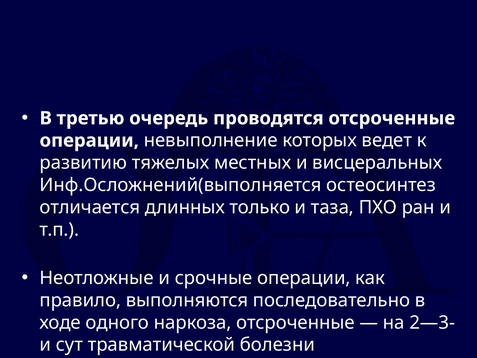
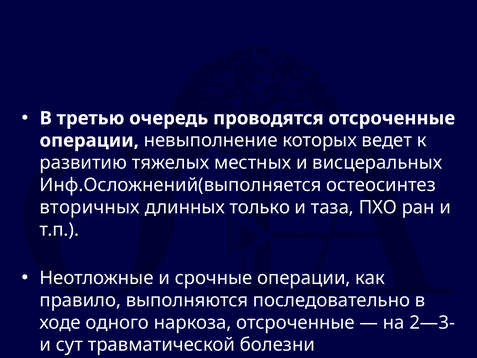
отличается: отличается -> вторичных
